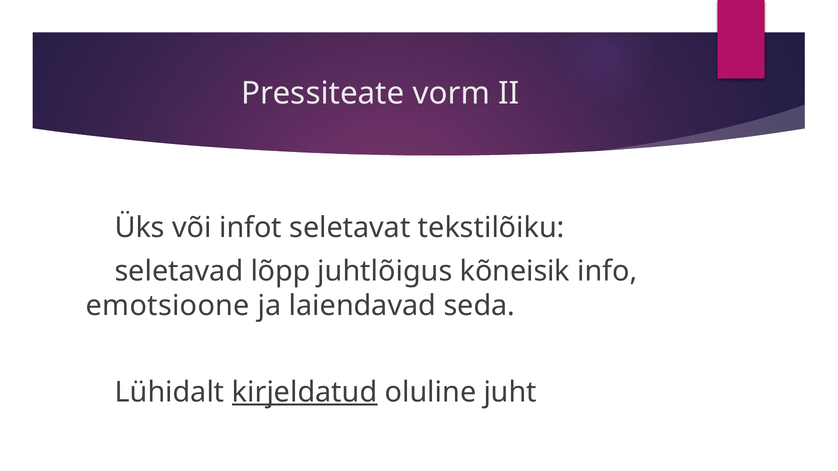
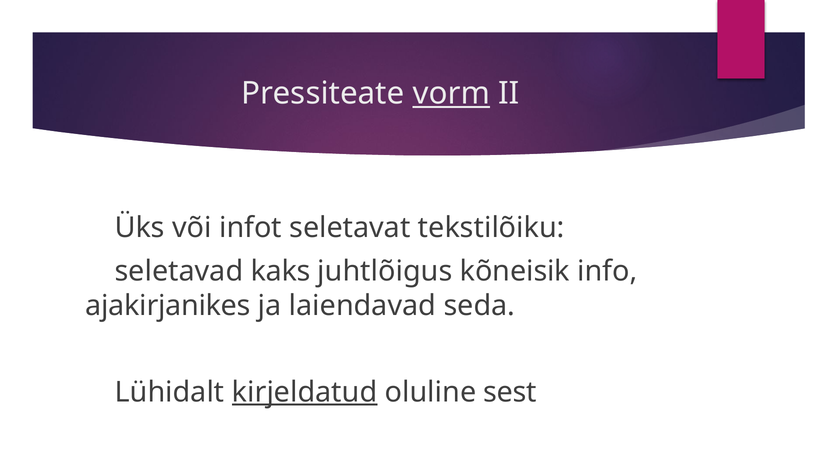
vorm underline: none -> present
lõpp: lõpp -> kaks
emotsioone: emotsioone -> ajakirjanikes
juht: juht -> sest
